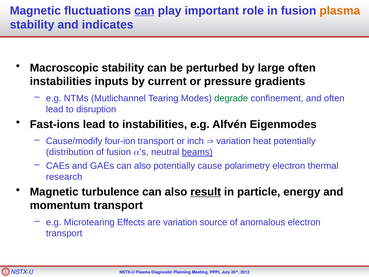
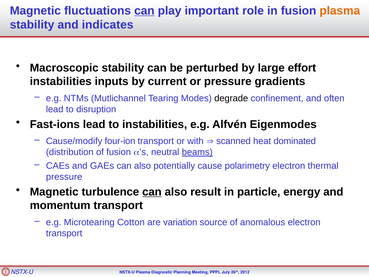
large often: often -> effort
degrade colour: green -> black
inch: inch -> with
variation at (233, 141): variation -> scanned
heat potentially: potentially -> dominated
research at (64, 177): research -> pressure
can at (152, 192) underline: none -> present
result underline: present -> none
Effects: Effects -> Cotton
